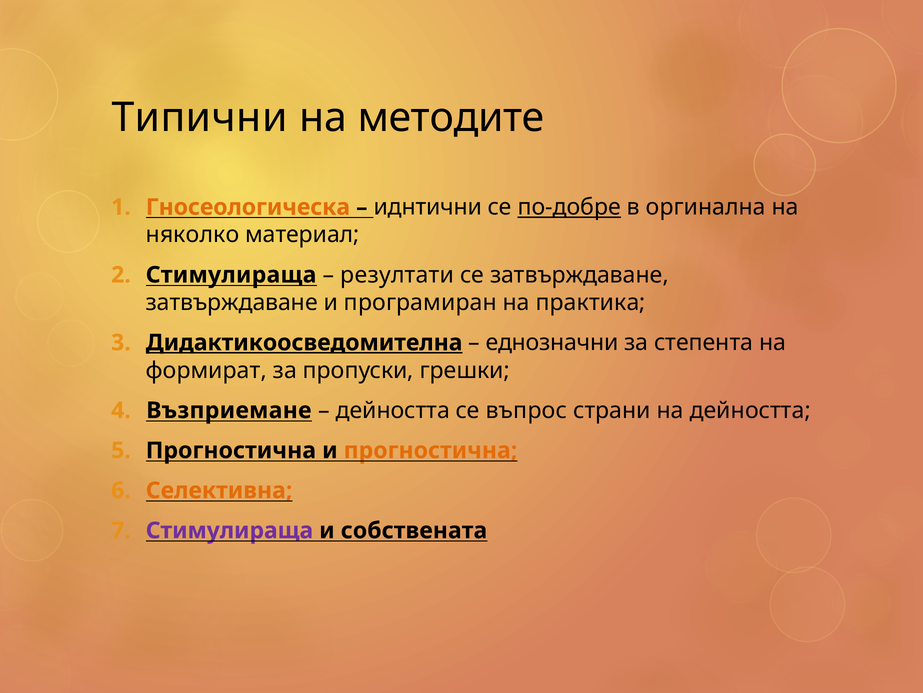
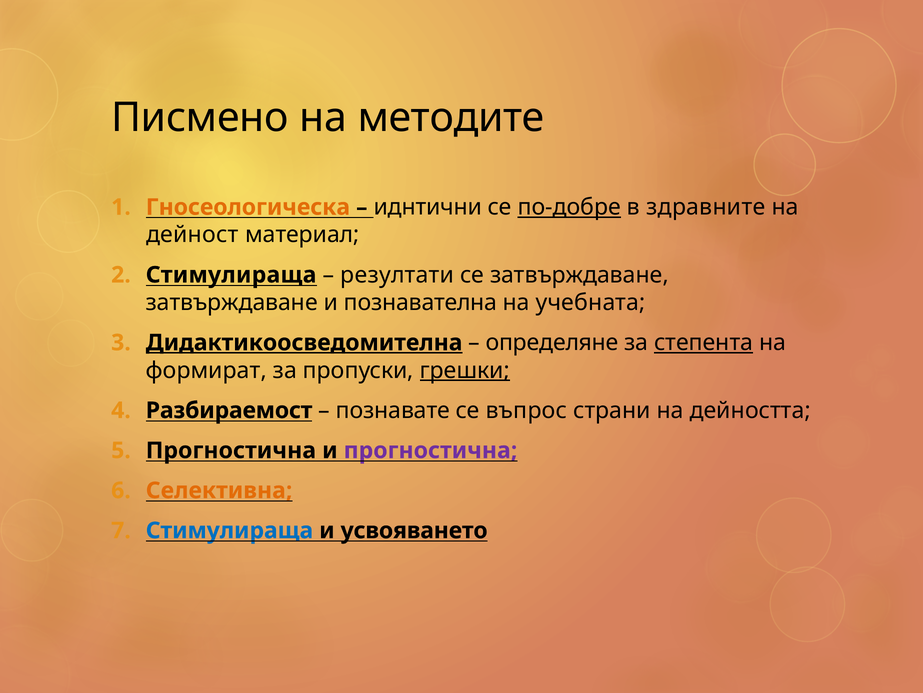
Типични: Типични -> Писмено
оргинална: оргинална -> здравните
няколко: няколко -> дейност
програмиран: програмиран -> познавателна
практика: практика -> учебната
еднозначни: еднозначни -> определяне
степента underline: none -> present
грешки underline: none -> present
Възприемане: Възприемане -> Разбираемост
дейността at (393, 410): дейността -> познавате
прогностична at (430, 450) colour: orange -> purple
Стимулираща at (229, 530) colour: purple -> blue
собствената: собствената -> усвояването
